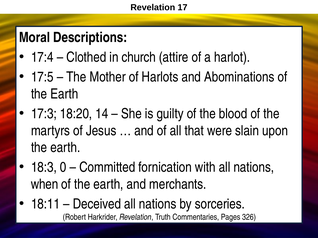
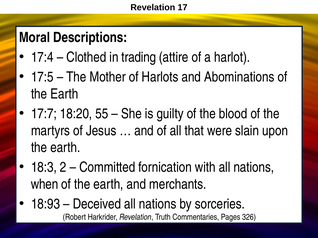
church: church -> trading
17:3: 17:3 -> 17:7
14: 14 -> 55
0: 0 -> 2
18:11: 18:11 -> 18:93
